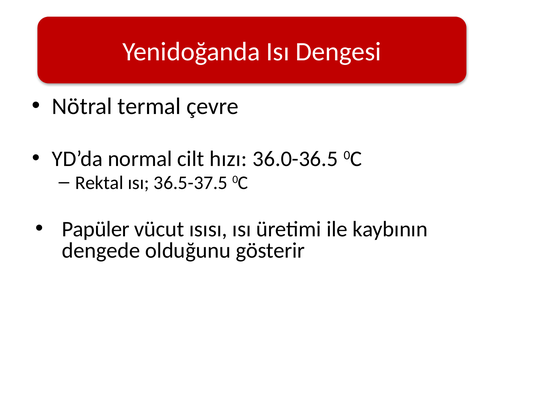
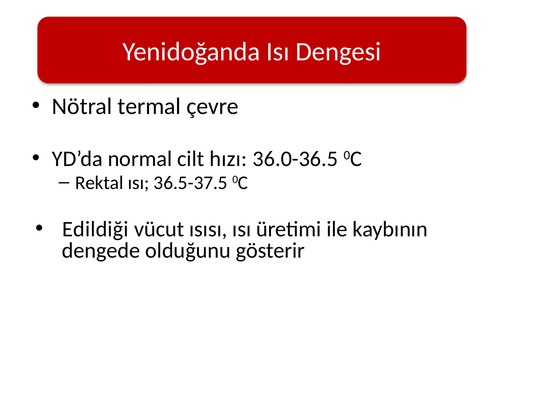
Papüler: Papüler -> Edildiği
